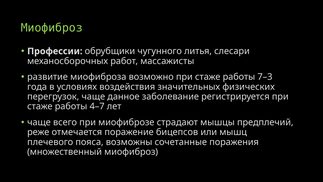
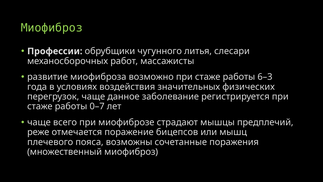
7–3: 7–3 -> 6–3
4–7: 4–7 -> 0–7
